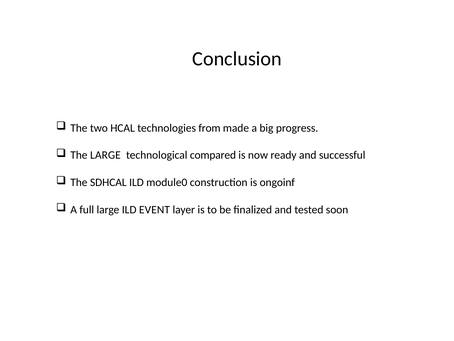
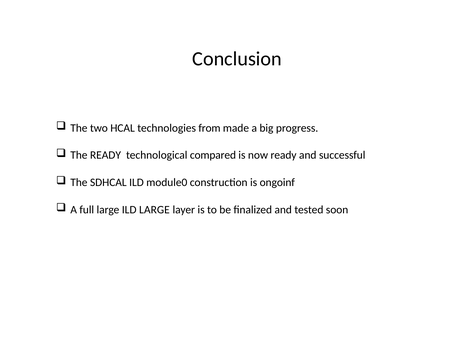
The LARGE: LARGE -> READY
ILD EVENT: EVENT -> LARGE
